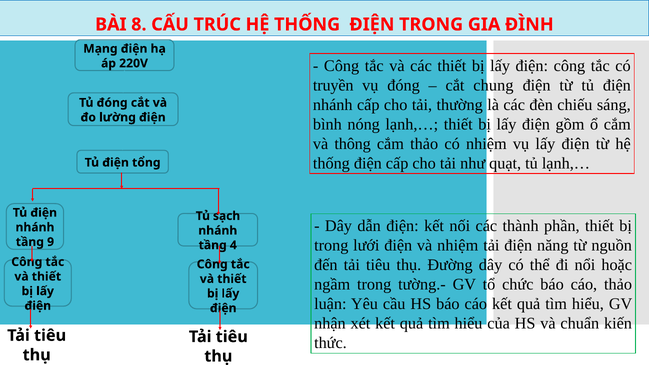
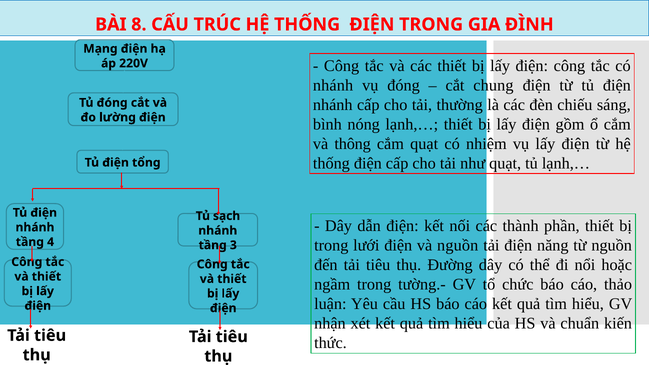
truyền at (333, 85): truyền -> nhánh
cắm thảo: thảo -> quạt
và nhiệm: nhiệm -> nguồn
9: 9 -> 4
4: 4 -> 3
